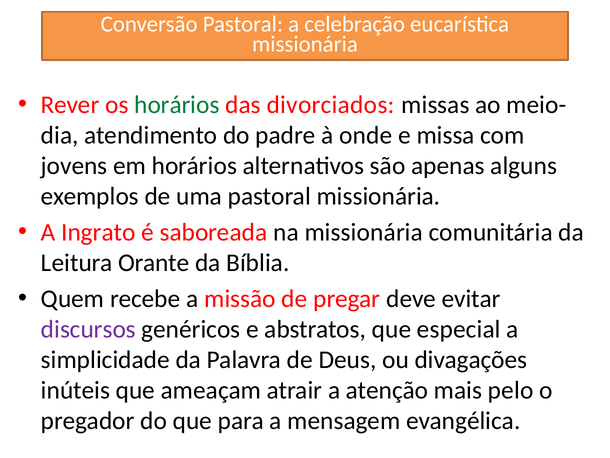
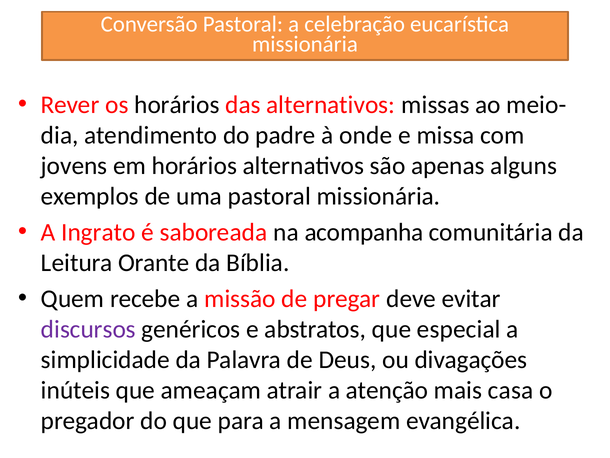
horários at (177, 105) colour: green -> black
das divorciados: divorciados -> alternativos
na missionária: missionária -> acompanha
pelo: pelo -> casa
